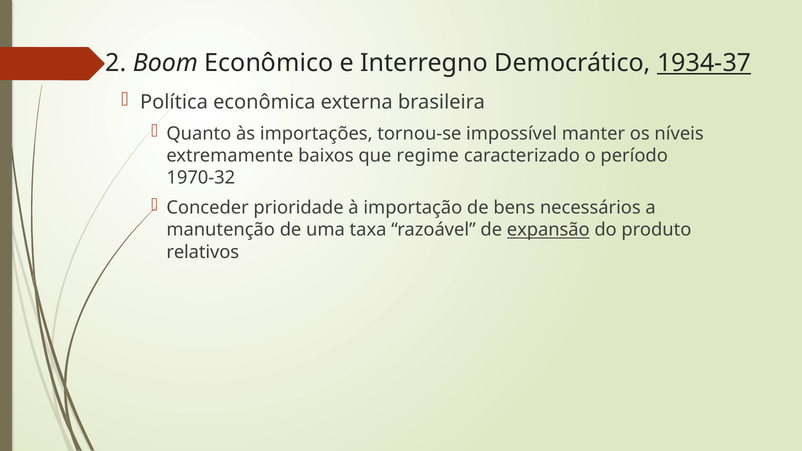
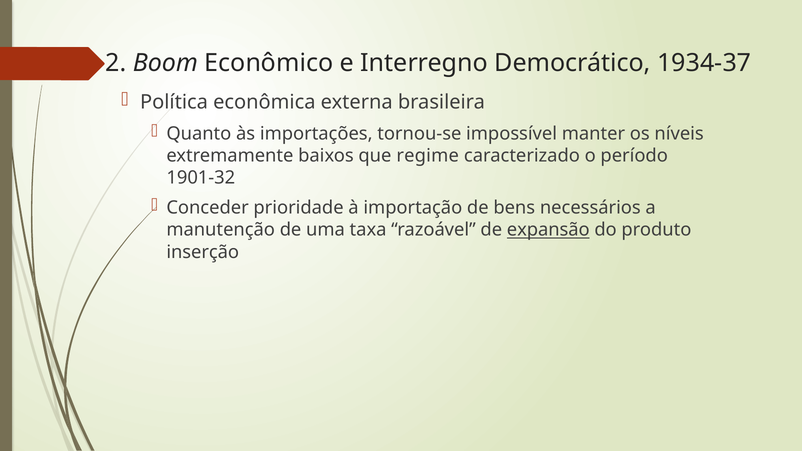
1934-37 underline: present -> none
1970-32: 1970-32 -> 1901-32
relativos: relativos -> inserção
